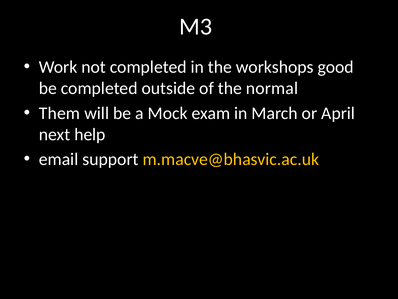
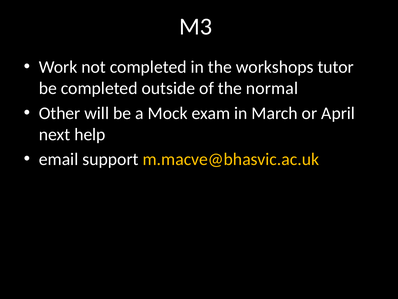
good: good -> tutor
Them: Them -> Other
